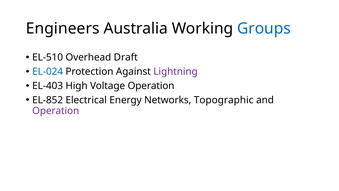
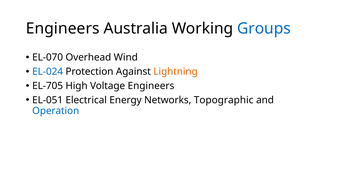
EL-510: EL-510 -> EL-070
Draft: Draft -> Wind
Lightning colour: purple -> orange
EL-403: EL-403 -> EL-705
Voltage Operation: Operation -> Engineers
EL-852: EL-852 -> EL-051
Operation at (56, 111) colour: purple -> blue
